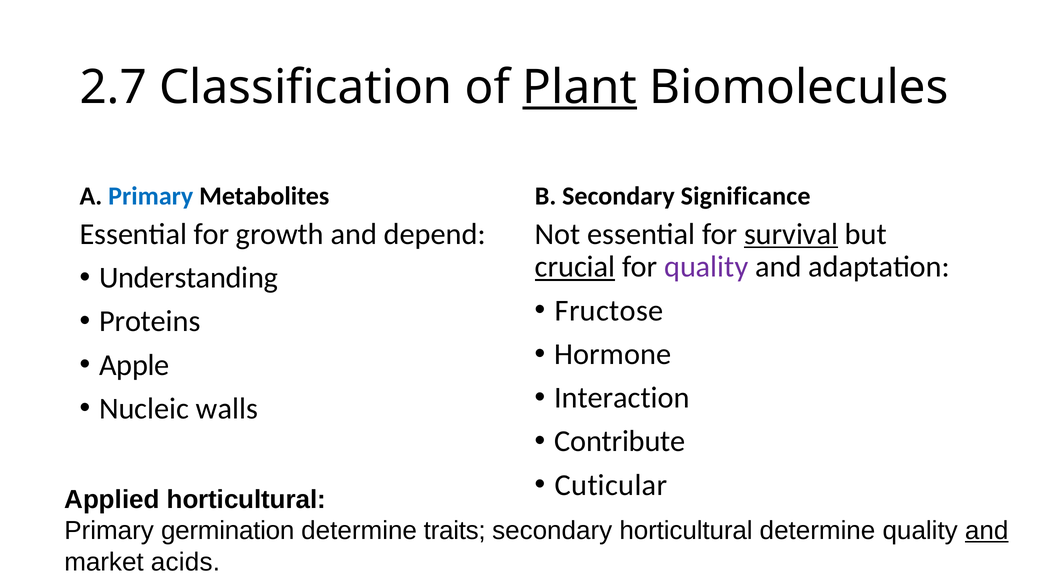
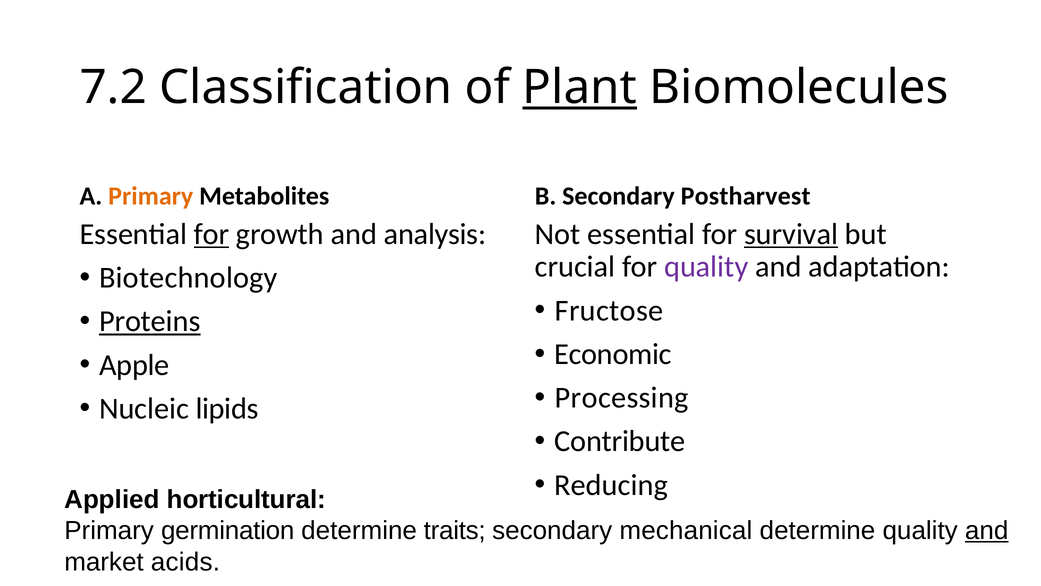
2.7: 2.7 -> 7.2
Primary at (151, 196) colour: blue -> orange
Significance: Significance -> Postharvest
for at (212, 234) underline: none -> present
depend: depend -> analysis
crucial underline: present -> none
Understanding: Understanding -> Biotechnology
Proteins underline: none -> present
Hormone: Hormone -> Economic
Interaction: Interaction -> Processing
walls: walls -> lipids
Cuticular: Cuticular -> Reducing
secondary horticultural: horticultural -> mechanical
